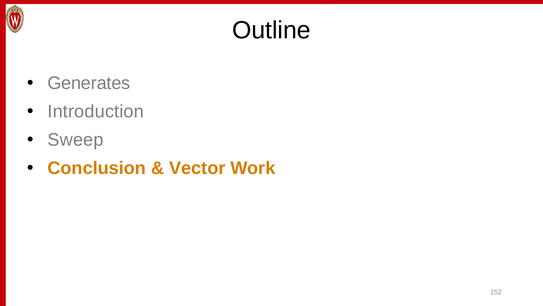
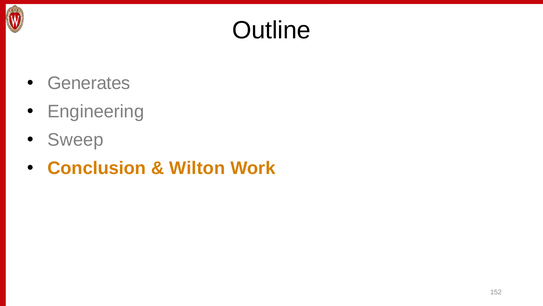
Introduction: Introduction -> Engineering
Vector: Vector -> Wilton
